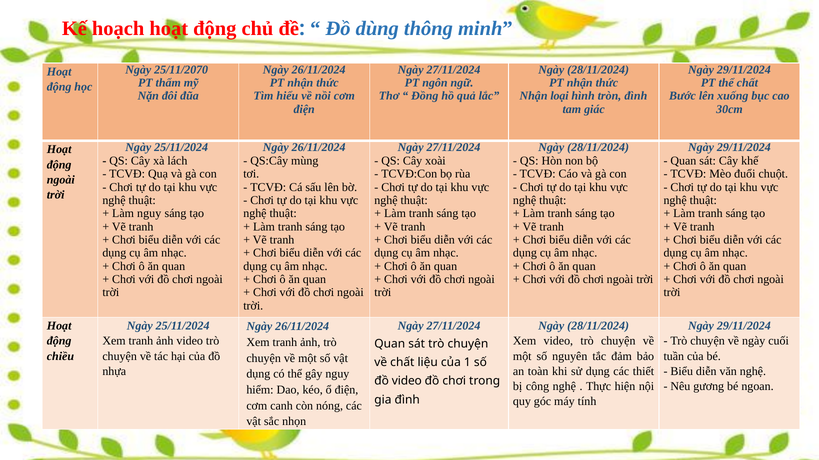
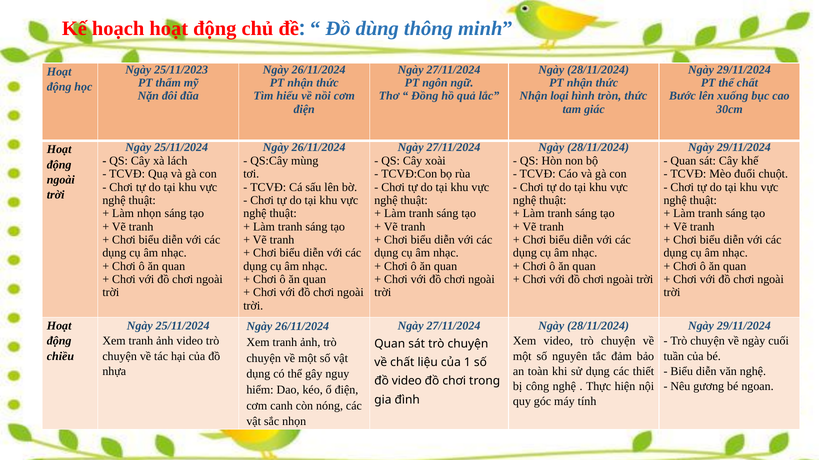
25/11/2070: 25/11/2070 -> 25/11/2023
tròn đình: đình -> thức
Làm nguy: nguy -> nhọn
